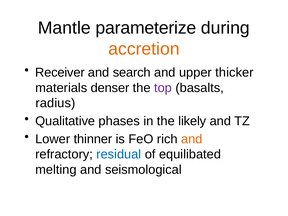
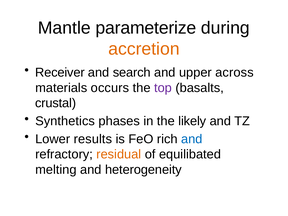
thicker: thicker -> across
denser: denser -> occurs
radius: radius -> crustal
Qualitative: Qualitative -> Synthetics
thinner: thinner -> results
and at (192, 139) colour: orange -> blue
residual colour: blue -> orange
seismological: seismological -> heterogeneity
